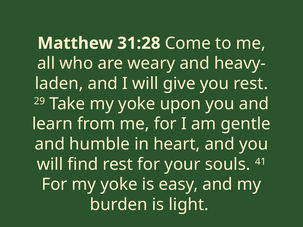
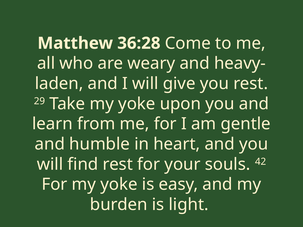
31:28: 31:28 -> 36:28
41: 41 -> 42
